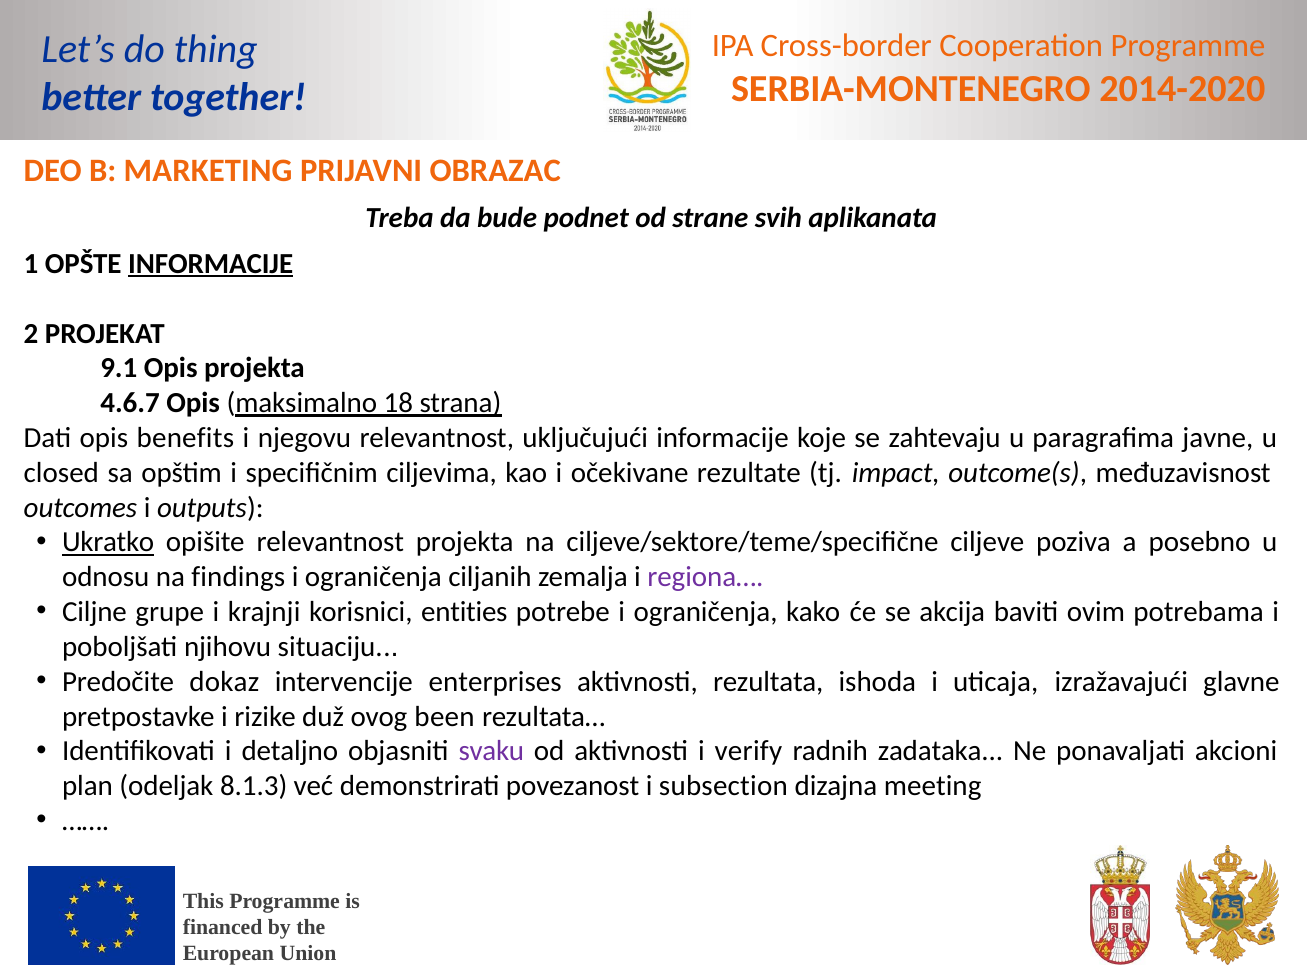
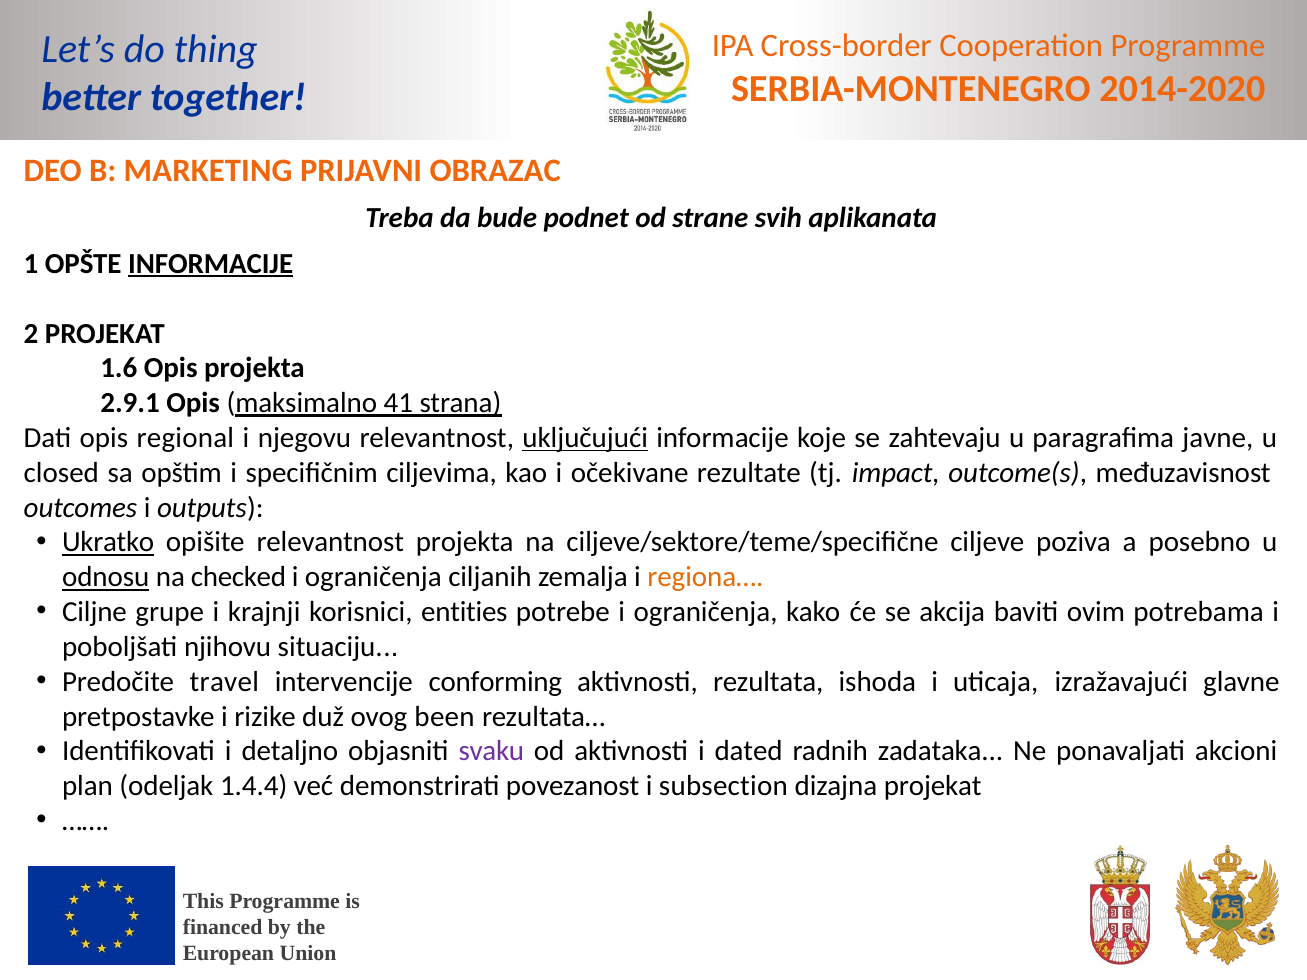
9.1: 9.1 -> 1.6
4.6.7: 4.6.7 -> 2.9.1
18: 18 -> 41
benefits: benefits -> regional
uključujući underline: none -> present
odnosu underline: none -> present
findings: findings -> checked
regiona… colour: purple -> orange
dokaz: dokaz -> travel
enterprises: enterprises -> conforming
verify: verify -> dated
8.1.3: 8.1.3 -> 1.4.4
dizajna meeting: meeting -> projekat
